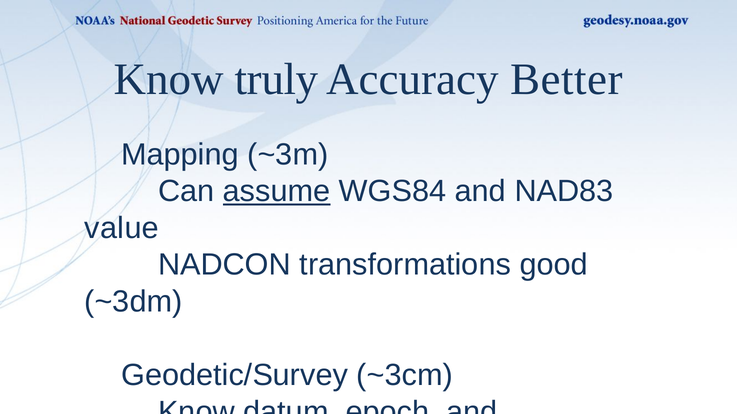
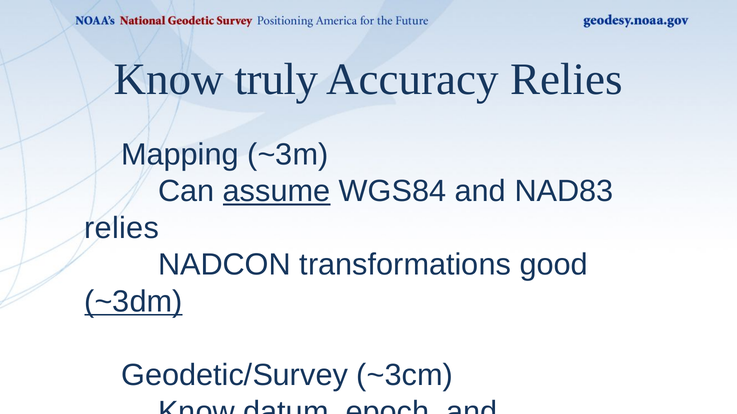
Accuracy Better: Better -> Relies
value at (122, 228): value -> relies
~3dm underline: none -> present
